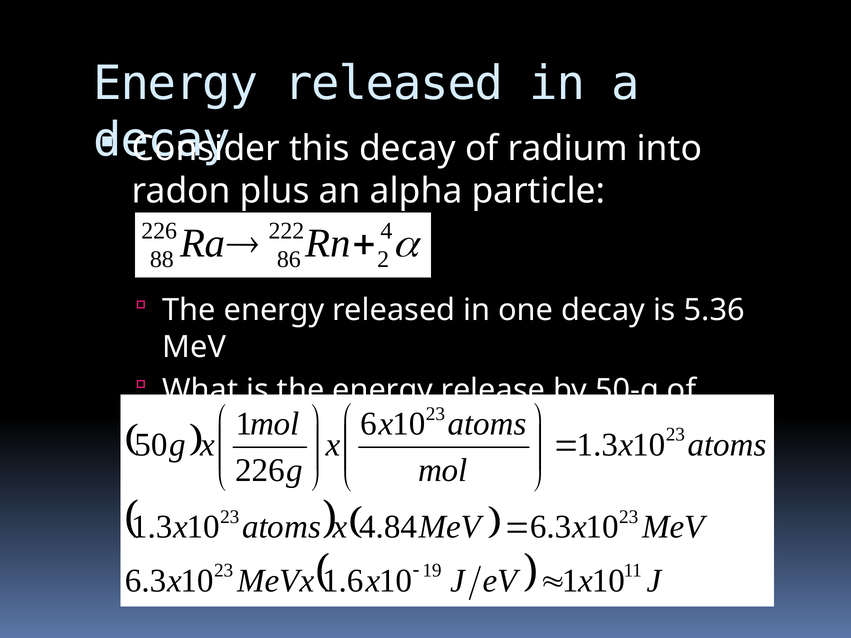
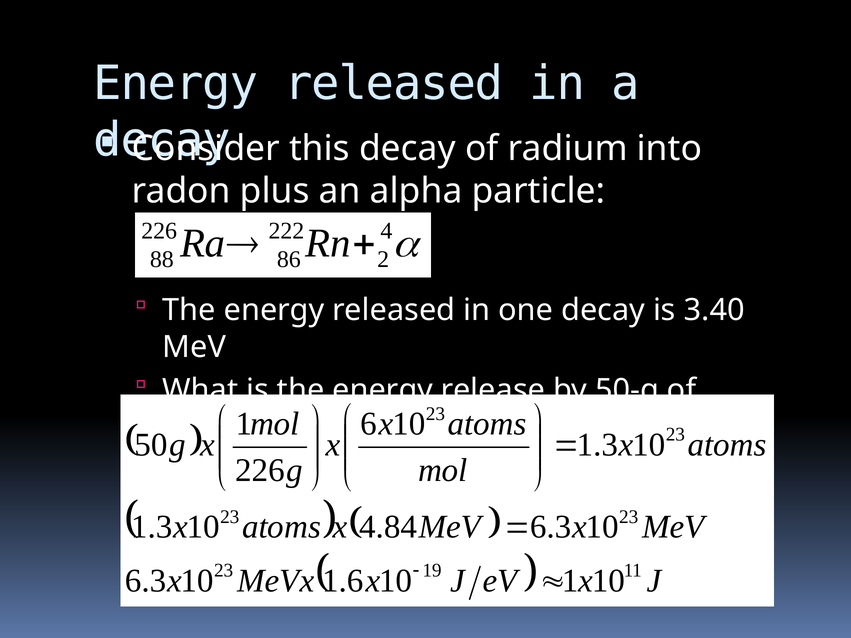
5.36: 5.36 -> 3.40
